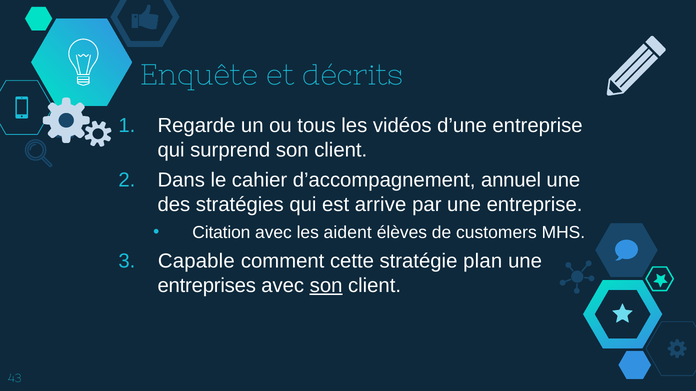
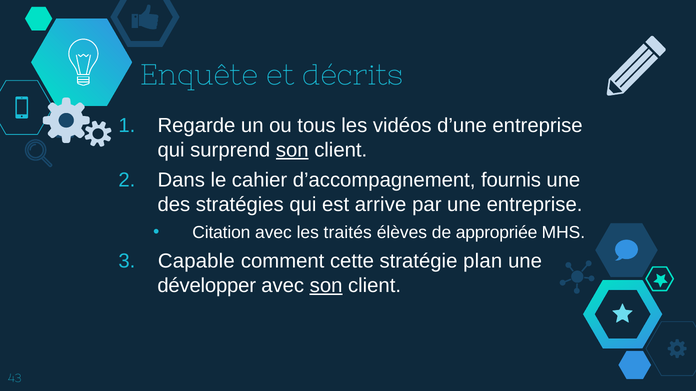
son at (292, 150) underline: none -> present
annuel: annuel -> fournis
aident: aident -> traités
customers: customers -> appropriée
entreprises: entreprises -> développer
